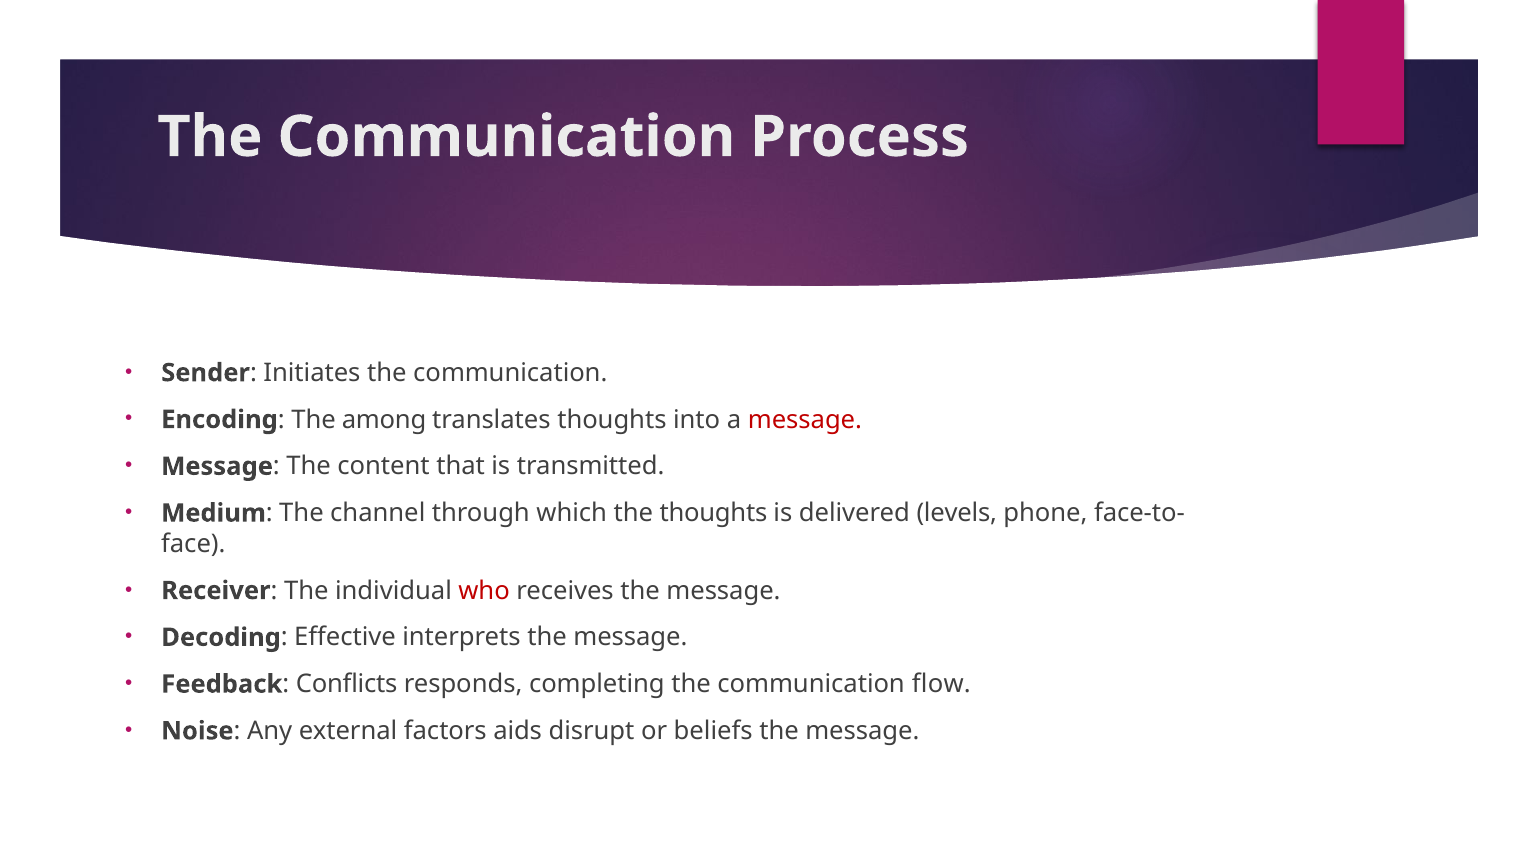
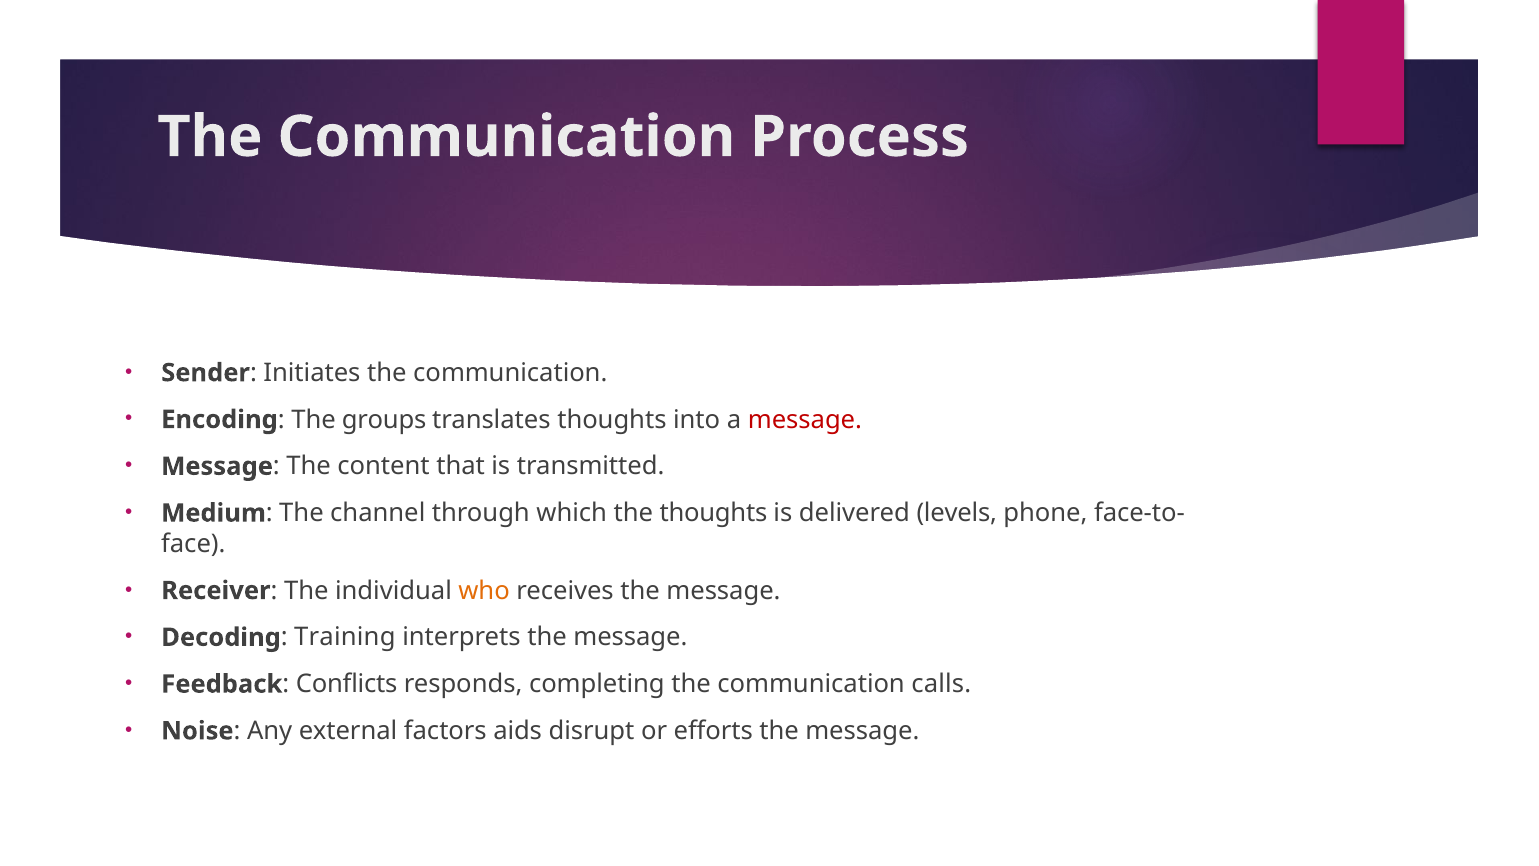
among: among -> groups
who colour: red -> orange
Effective: Effective -> Training
flow: flow -> calls
beliefs: beliefs -> efforts
